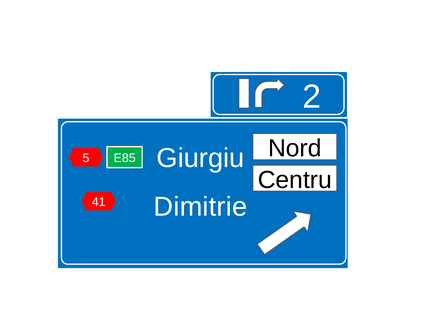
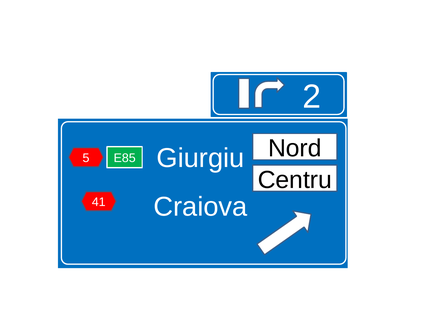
Dimitrie: Dimitrie -> Craiova
